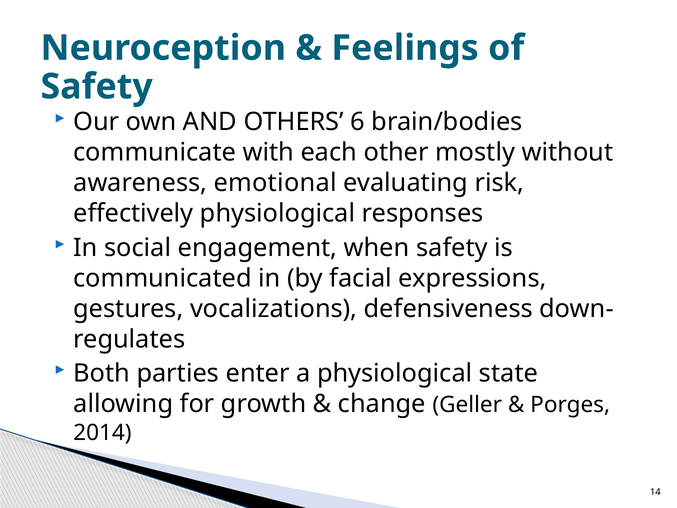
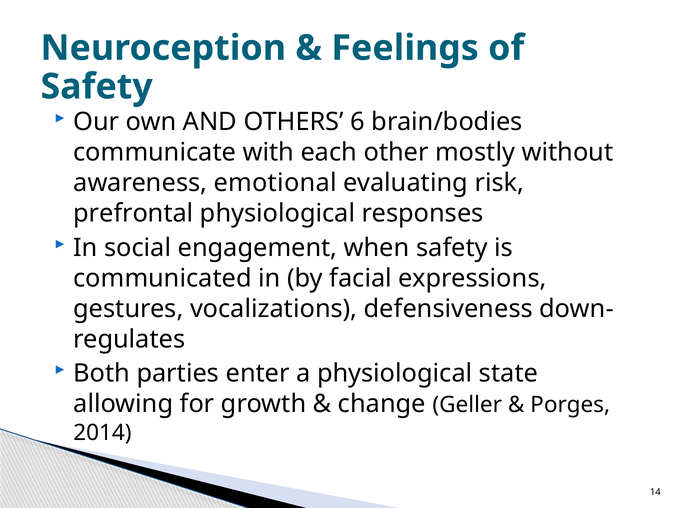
effectively: effectively -> prefrontal
